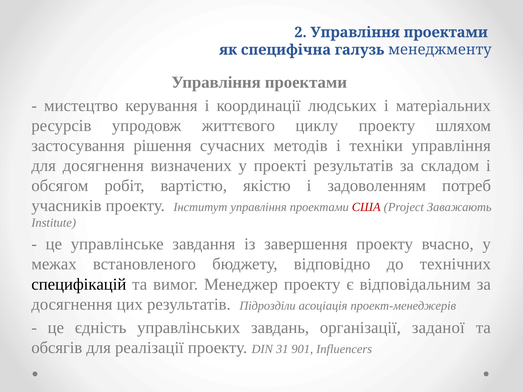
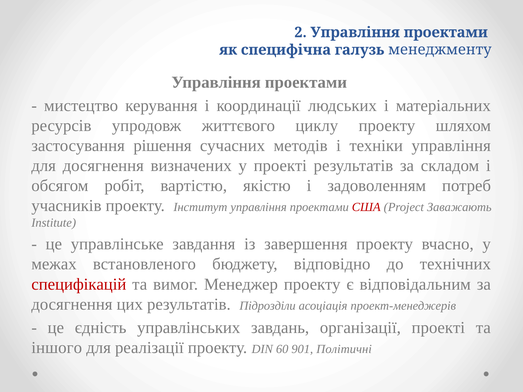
специфікацій colour: black -> red
організації заданої: заданої -> проекті
обсягів: обсягів -> іншого
31: 31 -> 60
Influencers: Influencers -> Політичні
